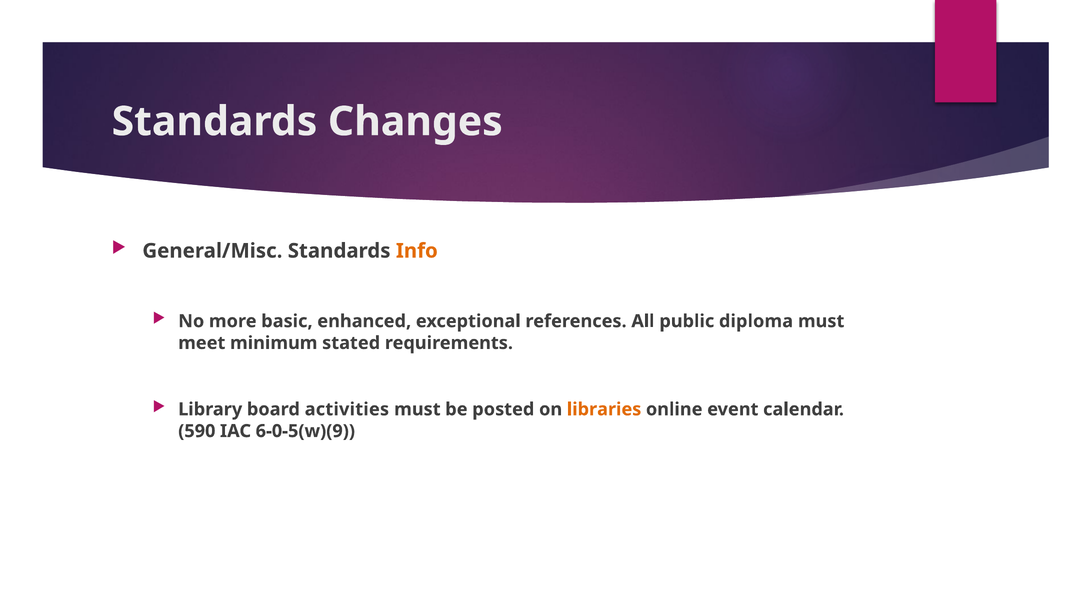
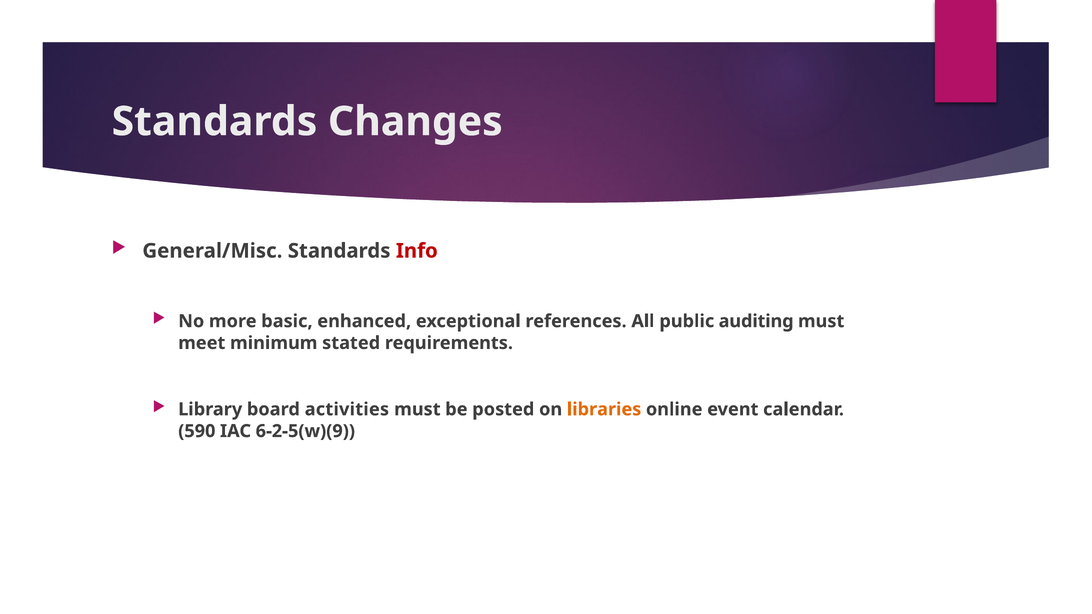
Info colour: orange -> red
diploma: diploma -> auditing
6-0-5(w)(9: 6-0-5(w)(9 -> 6-2-5(w)(9
